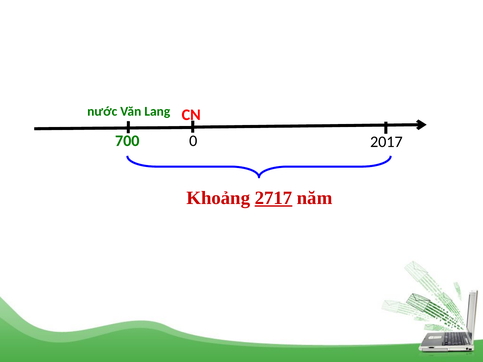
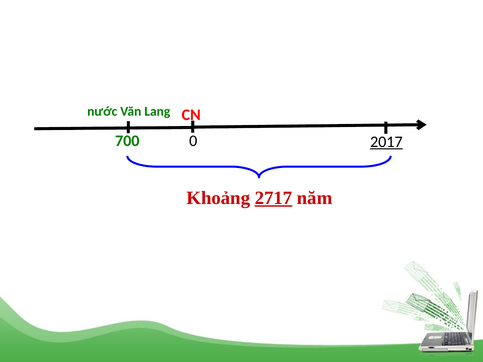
2017 underline: none -> present
